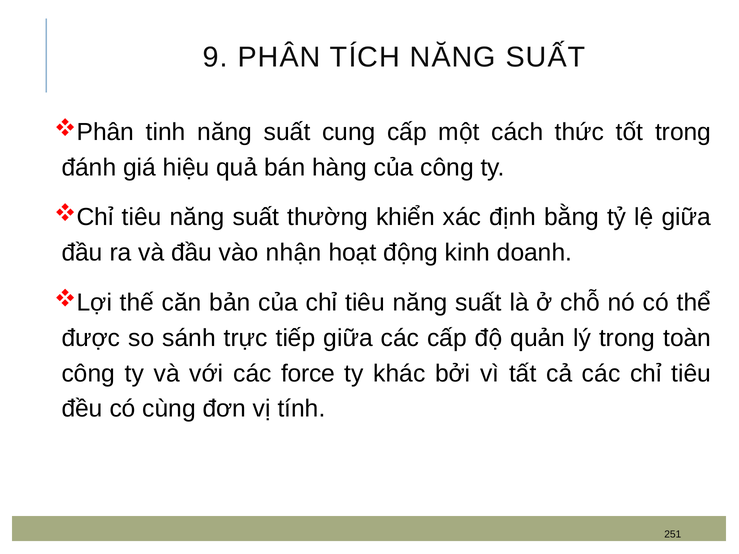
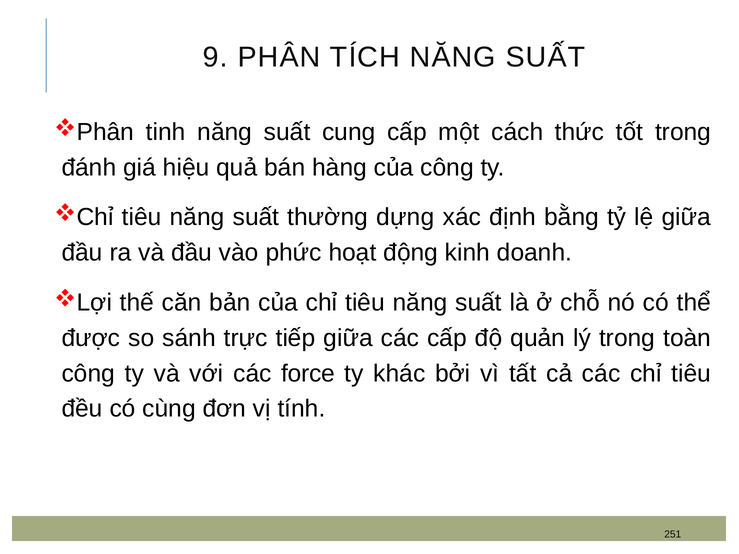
khiển: khiển -> dựng
nhận: nhận -> phức
